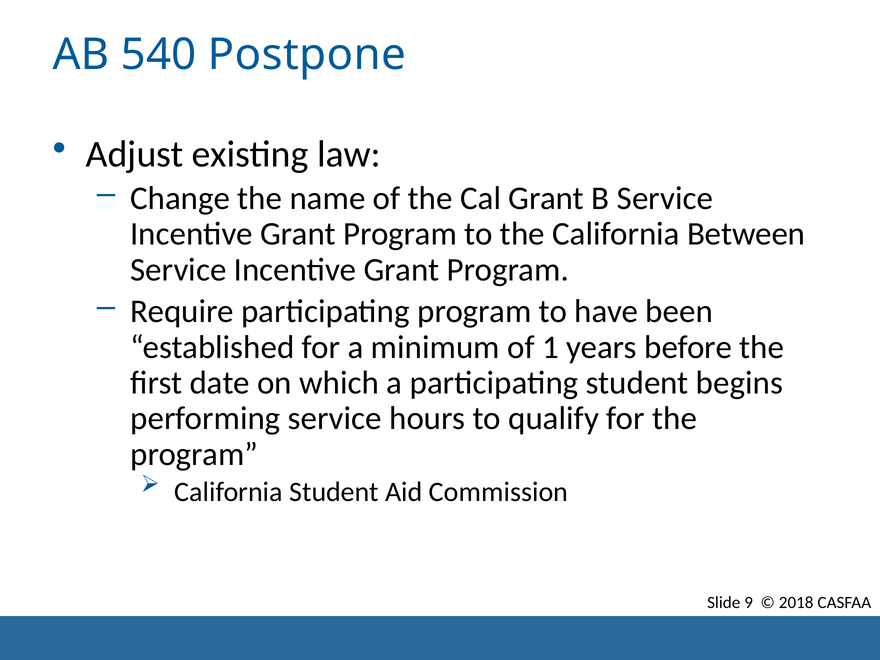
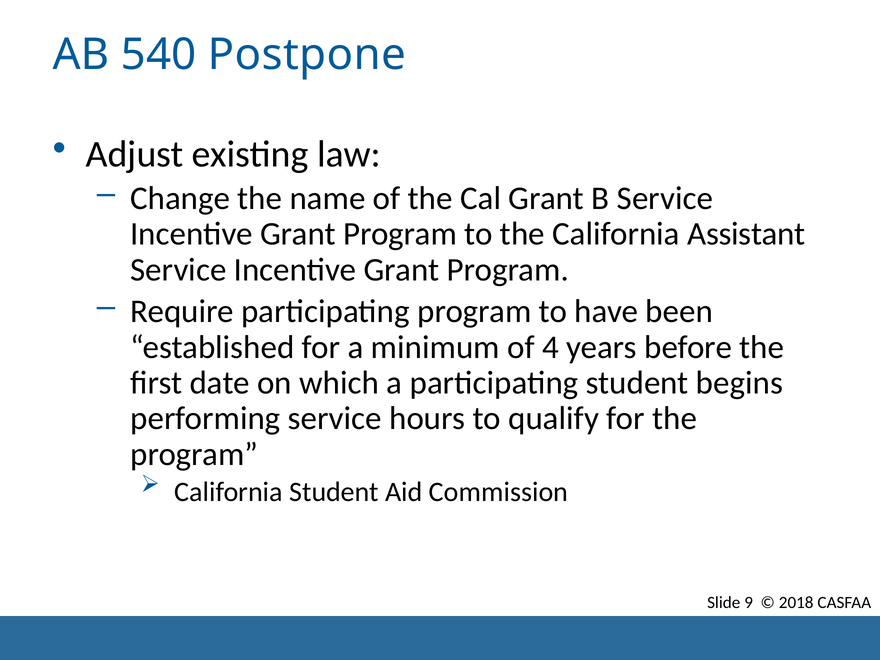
Between: Between -> Assistant
1: 1 -> 4
